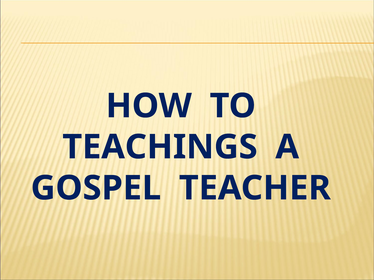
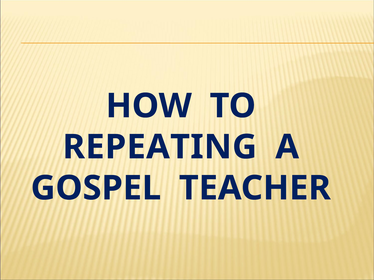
TEACHINGS: TEACHINGS -> REPEATING
